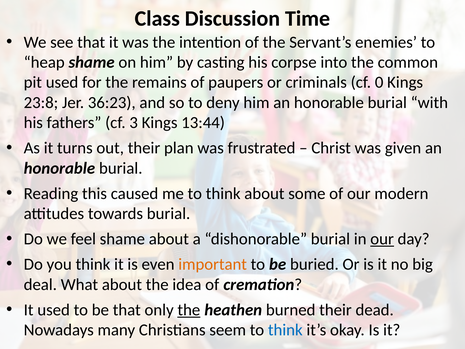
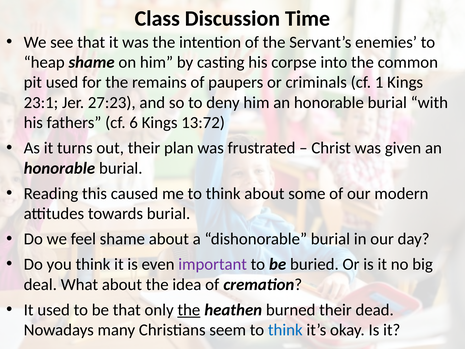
0: 0 -> 1
23:8: 23:8 -> 23:1
36:23: 36:23 -> 27:23
3: 3 -> 6
13:44: 13:44 -> 13:72
our at (382, 239) underline: present -> none
important colour: orange -> purple
